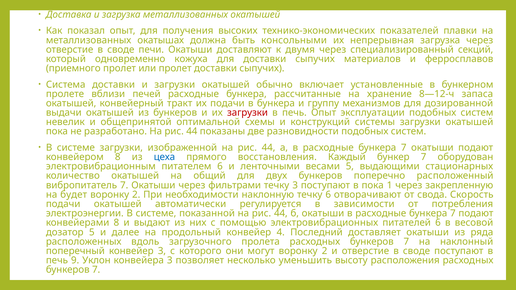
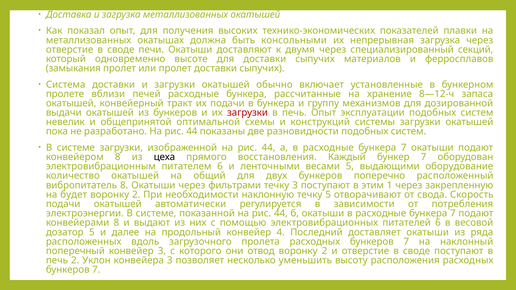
кожуха: кожуха -> высоте
приемного: приемного -> замыкания
цеха colour: blue -> black
стационарных: стационарных -> оборудование
вибропитатель 7: 7 -> 8
в пока: пока -> этим
течку 6: 6 -> 5
могут: могут -> отвод
печь 9: 9 -> 2
